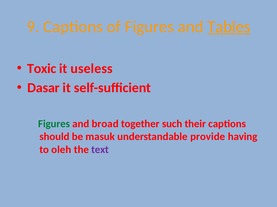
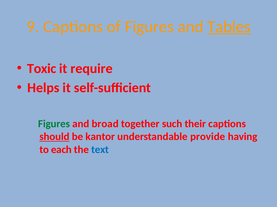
useless: useless -> require
Dasar: Dasar -> Helps
should underline: none -> present
masuk: masuk -> kantor
oleh: oleh -> each
text colour: purple -> blue
